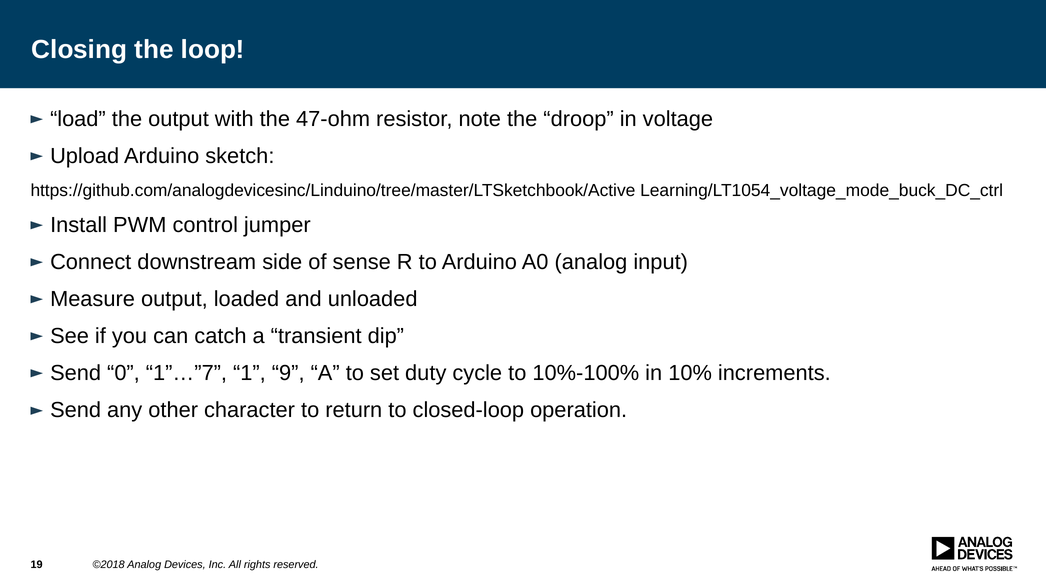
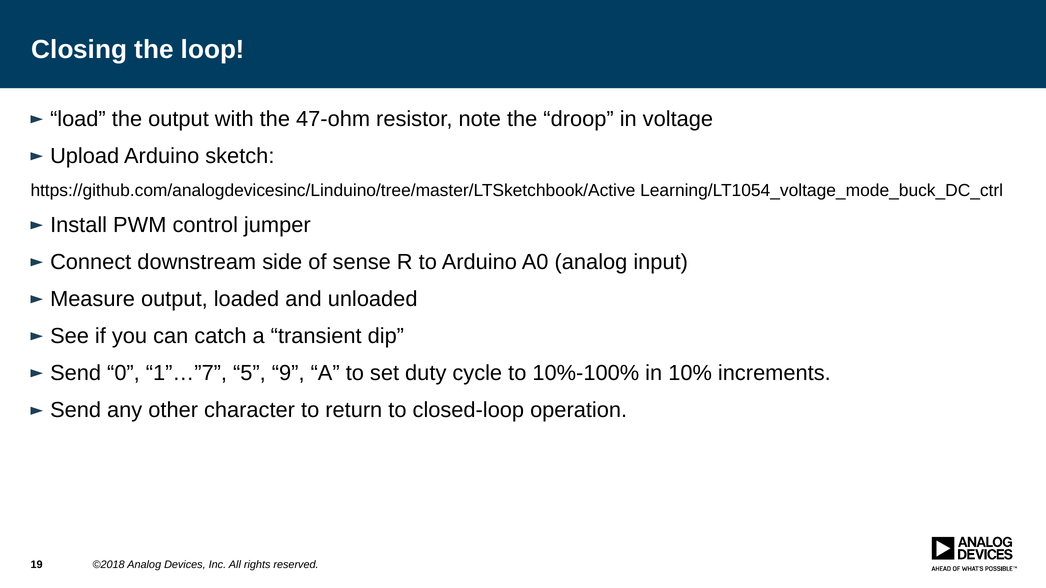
1: 1 -> 5
